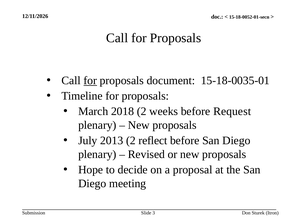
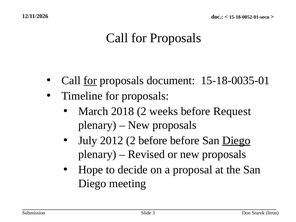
2013: 2013 -> 2012
2 reflect: reflect -> before
Diego at (236, 140) underline: none -> present
